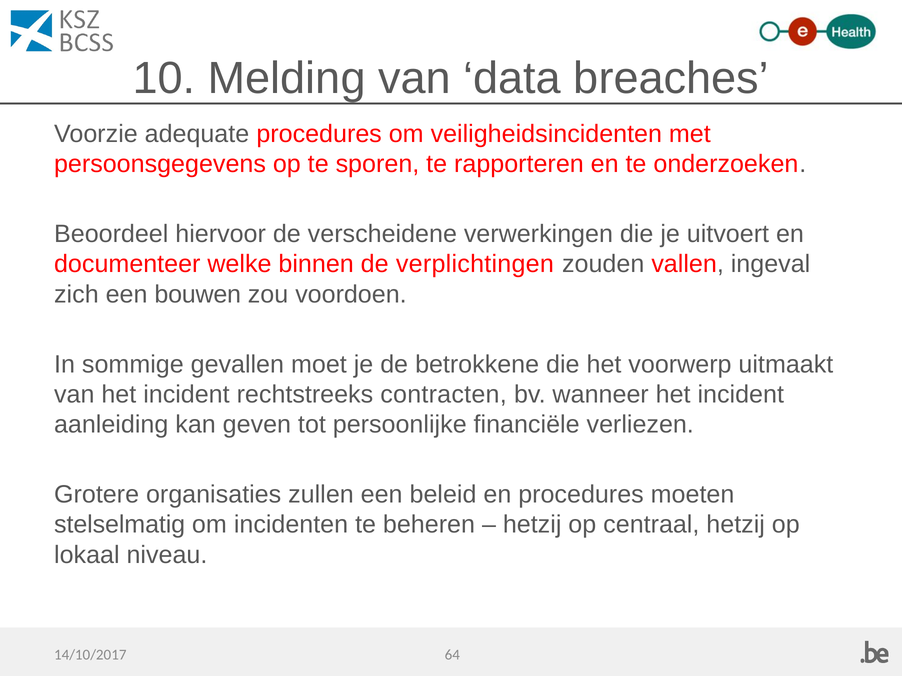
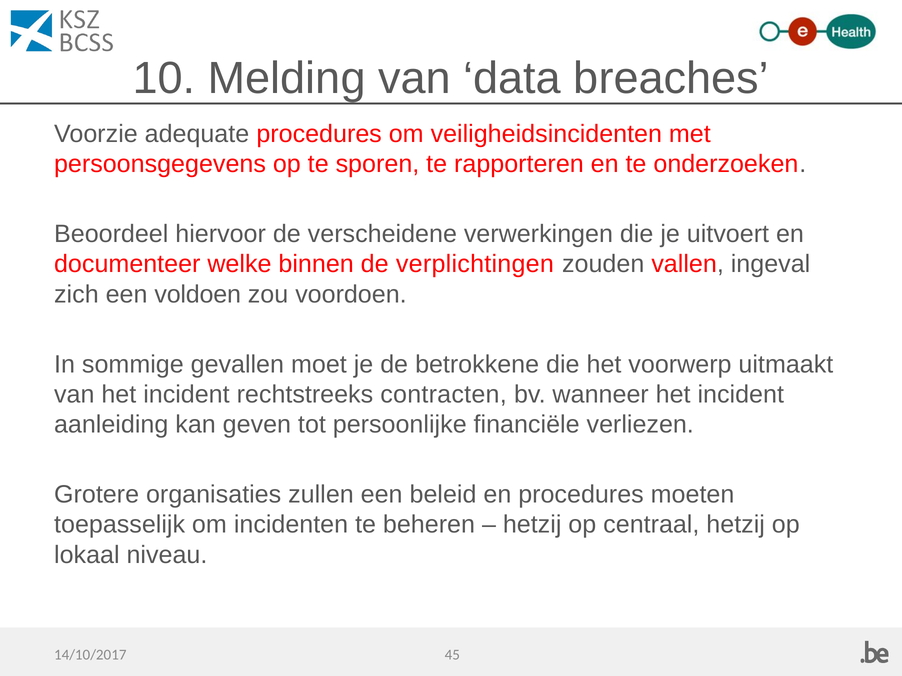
bouwen: bouwen -> voldoen
stelselmatig: stelselmatig -> toepasselijk
64: 64 -> 45
